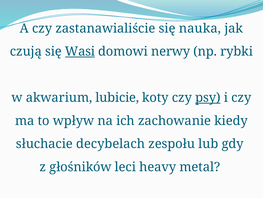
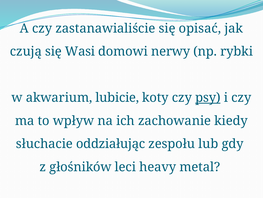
nauka: nauka -> opisać
Wasi underline: present -> none
decybelach: decybelach -> oddziałując
